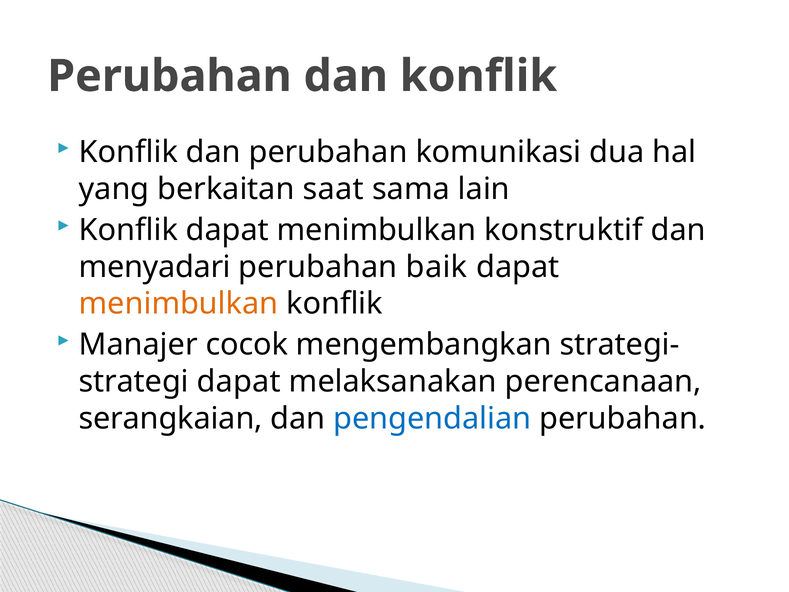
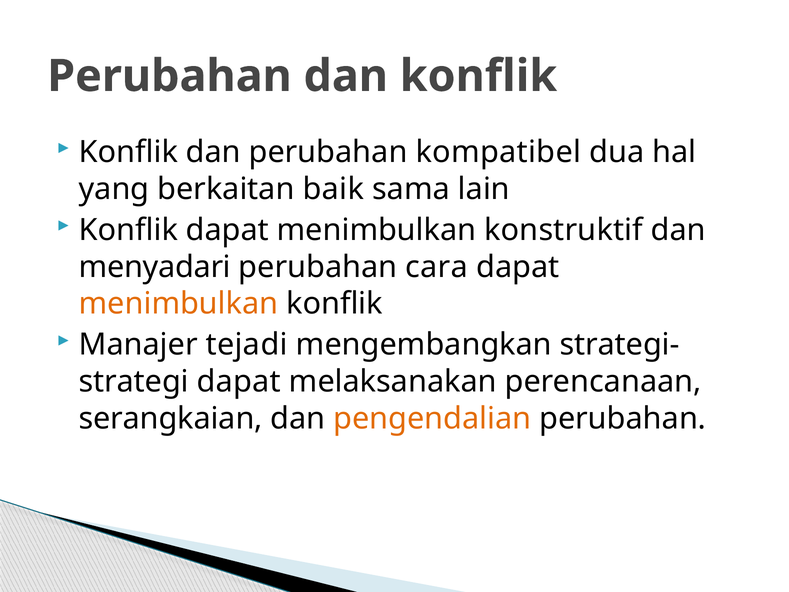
komunikasi: komunikasi -> kompatibel
saat: saat -> baik
baik: baik -> cara
cocok: cocok -> tejadi
pengendalian colour: blue -> orange
